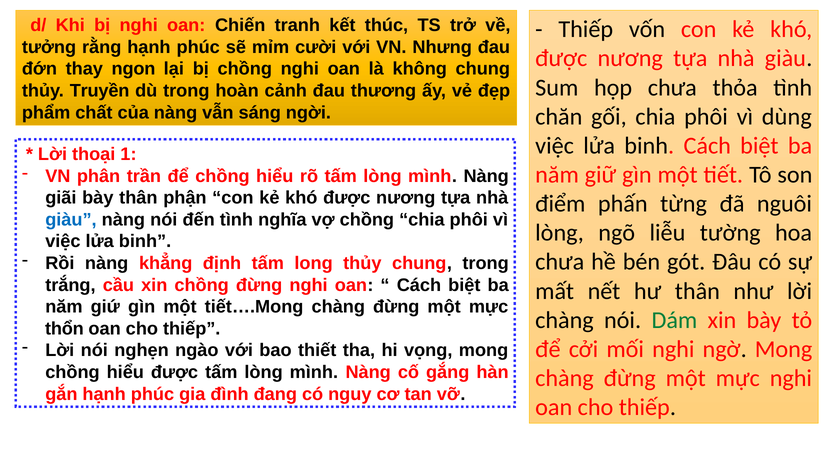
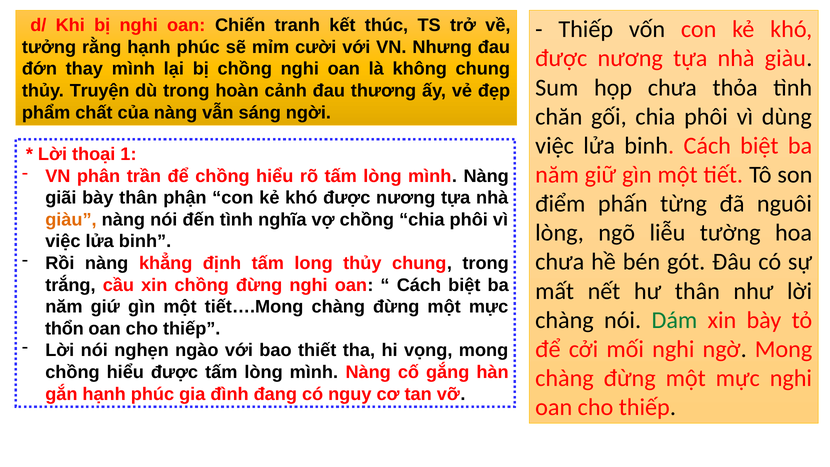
thay ngon: ngon -> mình
Truyền: Truyền -> Truyện
giàu at (71, 220) colour: blue -> orange
